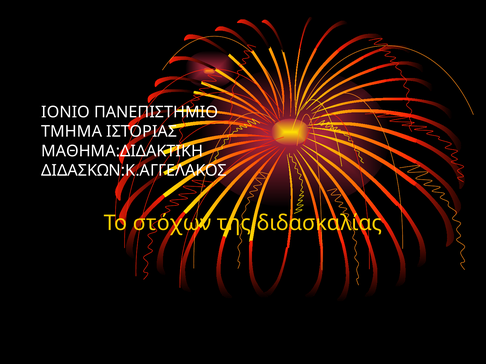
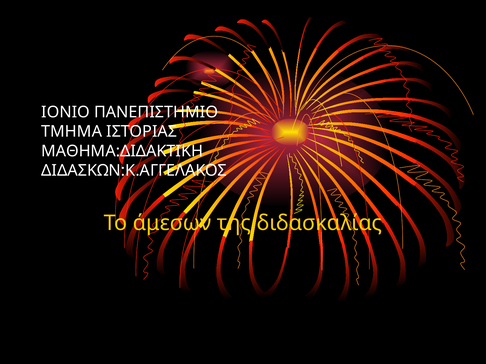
στόχων: στόχων -> άμεσων
